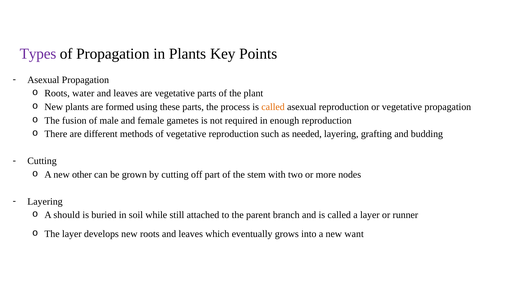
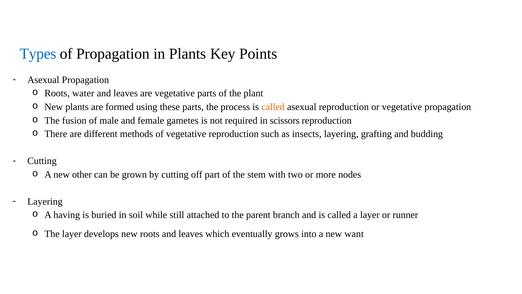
Types colour: purple -> blue
enough: enough -> scissors
needed: needed -> insects
should: should -> having
